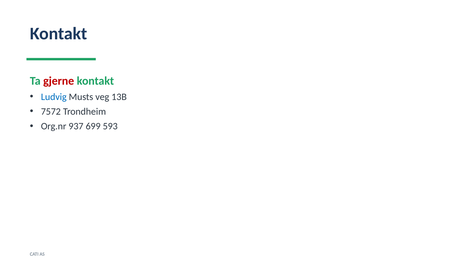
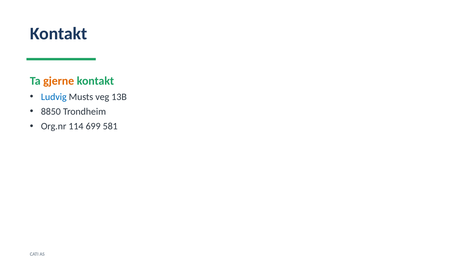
gjerne colour: red -> orange
7572: 7572 -> 8850
937: 937 -> 114
593: 593 -> 581
